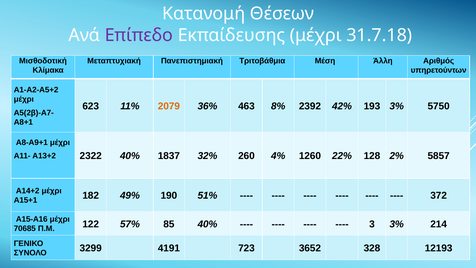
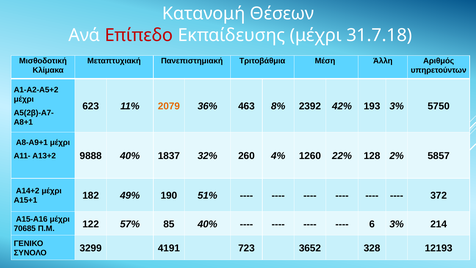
Επίπεδο colour: purple -> red
2322: 2322 -> 9888
3: 3 -> 6
